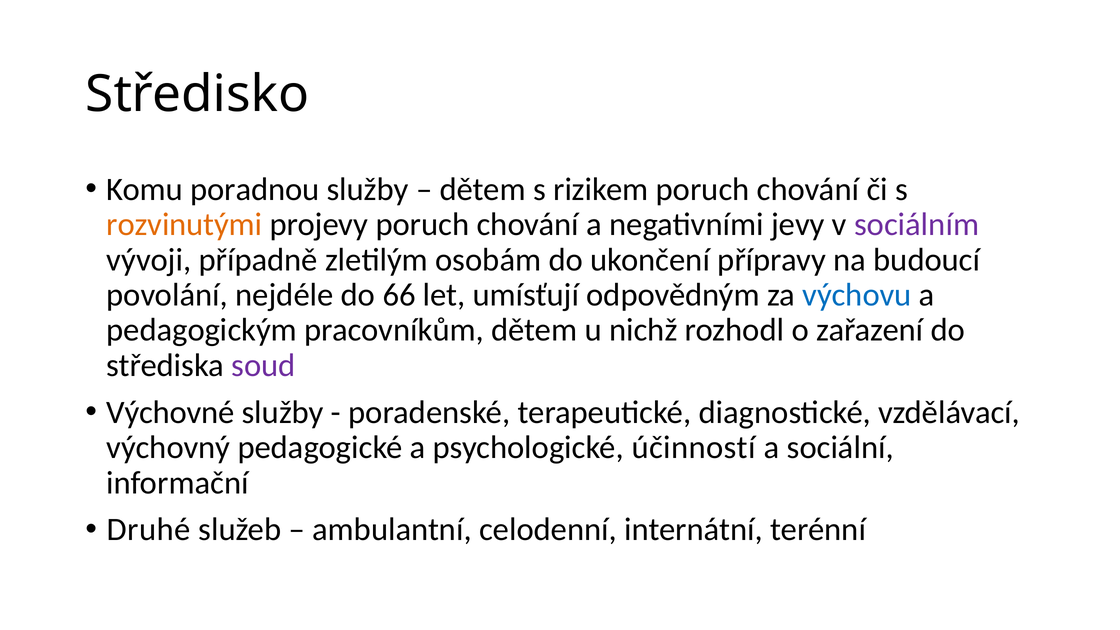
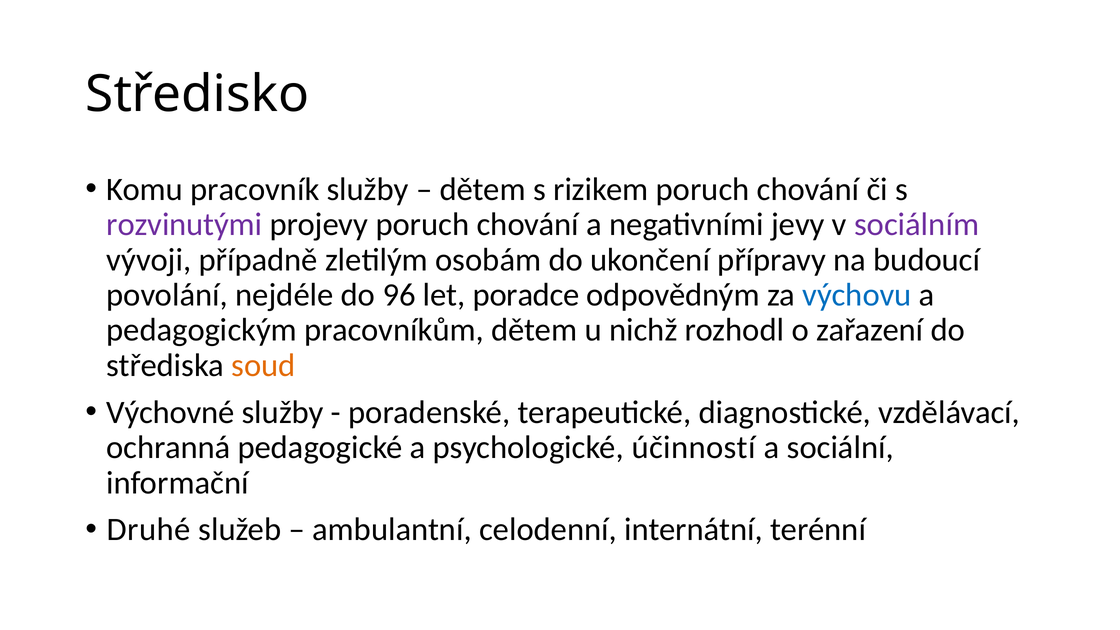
poradnou: poradnou -> pracovník
rozvinutými colour: orange -> purple
66: 66 -> 96
umísťují: umísťují -> poradce
soud colour: purple -> orange
výchovný: výchovný -> ochranná
